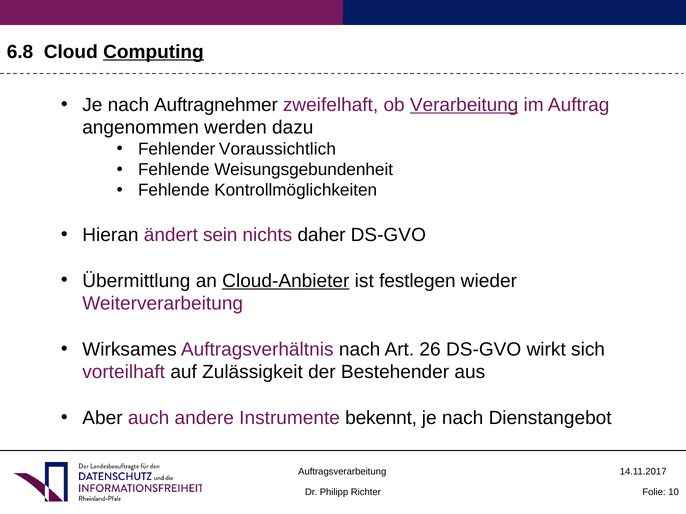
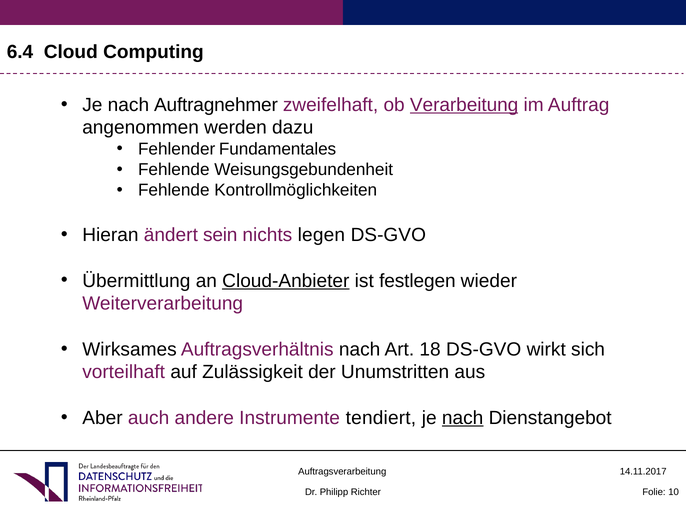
6.8: 6.8 -> 6.4
Computing underline: present -> none
Voraussichtlich: Voraussichtlich -> Fundamentales
daher: daher -> legen
26: 26 -> 18
Bestehender: Bestehender -> Unumstritten
bekennt: bekennt -> tendiert
nach at (463, 418) underline: none -> present
